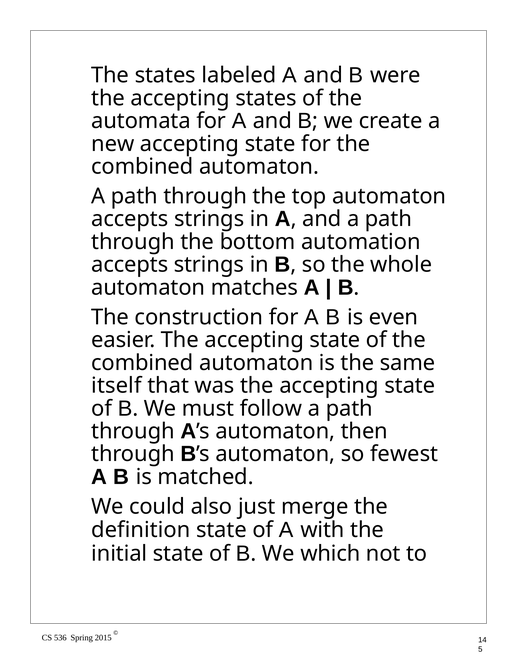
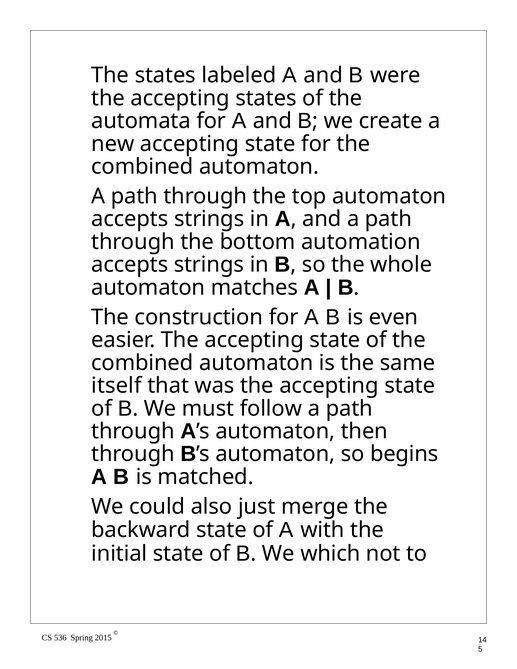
fewest: fewest -> begins
definition: definition -> backward
